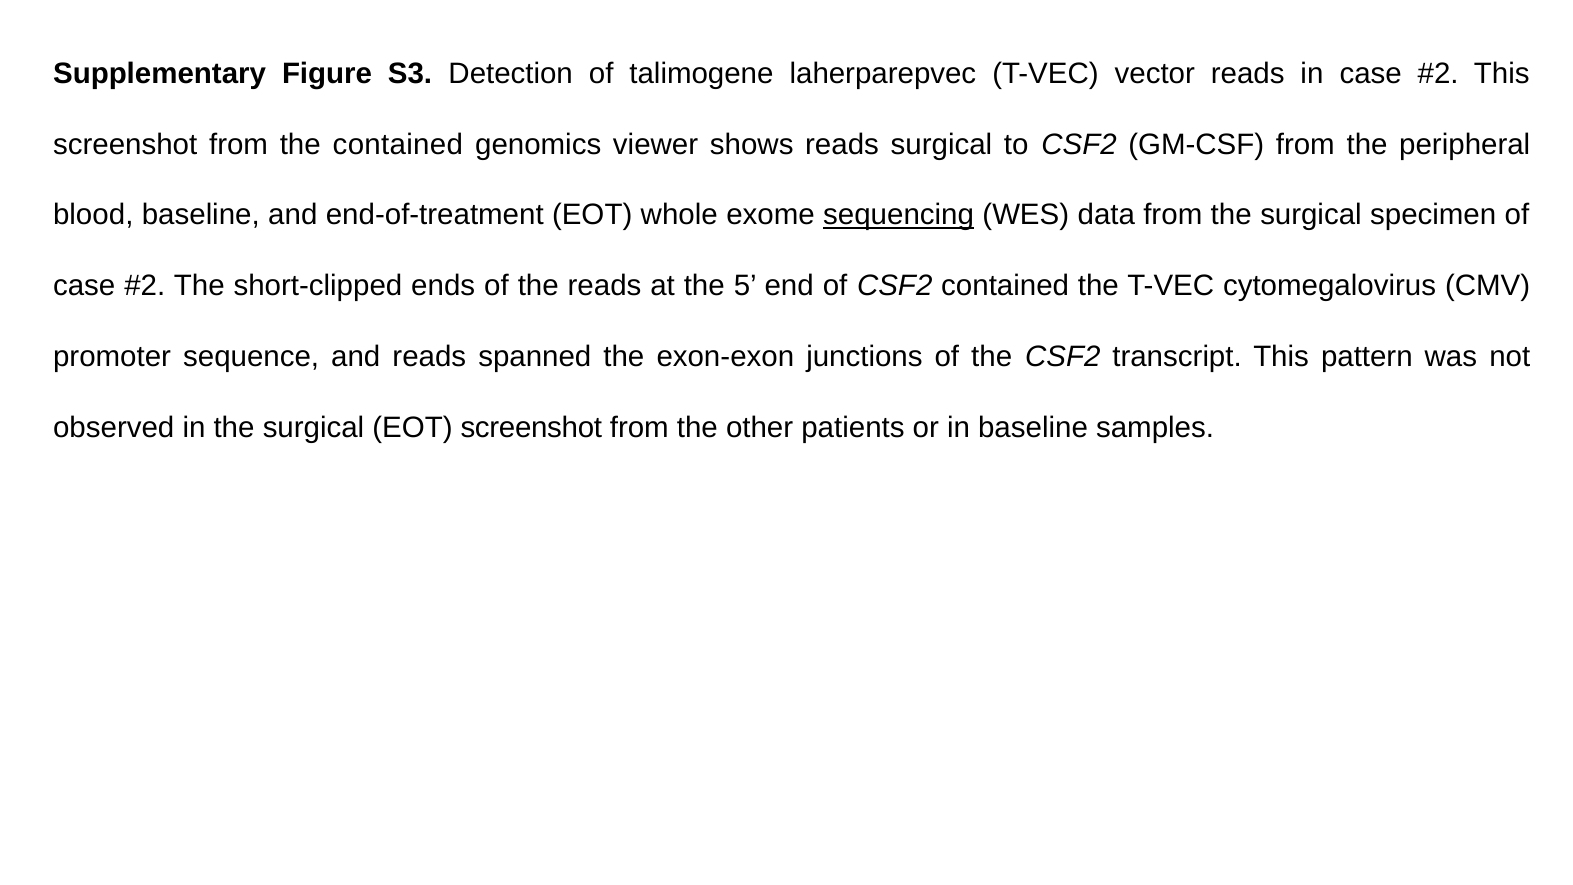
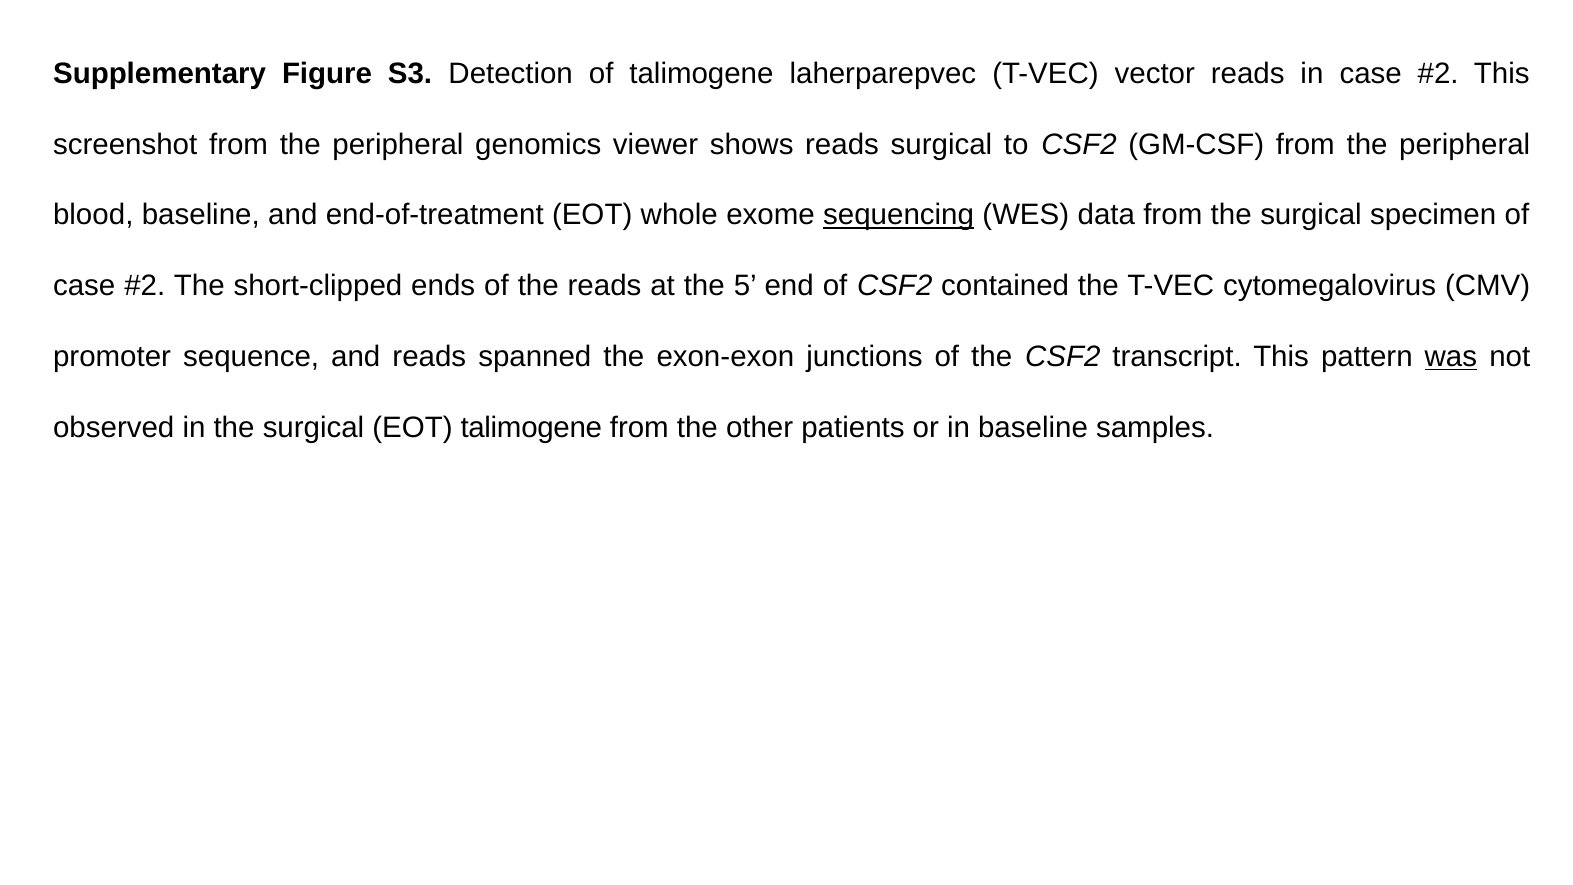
screenshot from the contained: contained -> peripheral
was underline: none -> present
EOT screenshot: screenshot -> talimogene
